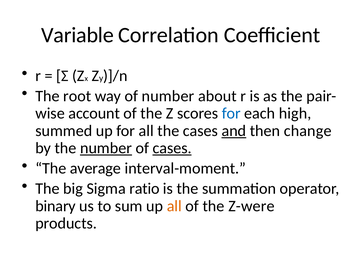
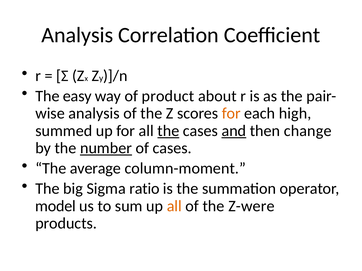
Variable at (77, 35): Variable -> Analysis
root: root -> easy
of number: number -> product
account at (94, 114): account -> analysis
for at (231, 114) colour: blue -> orange
the at (168, 131) underline: none -> present
cases at (172, 148) underline: present -> none
interval-moment: interval-moment -> column-moment
binary: binary -> model
